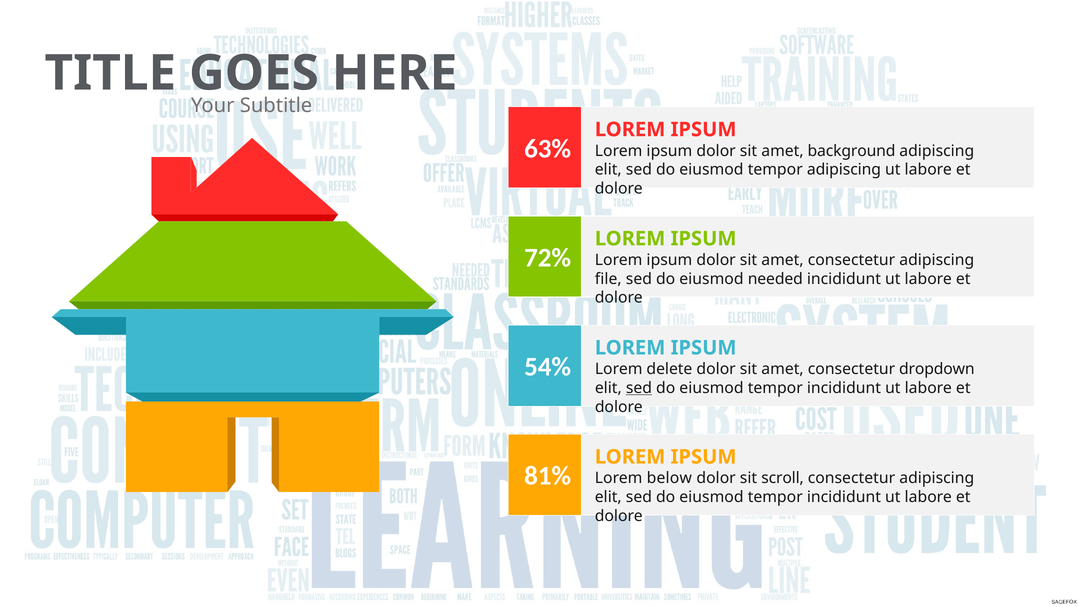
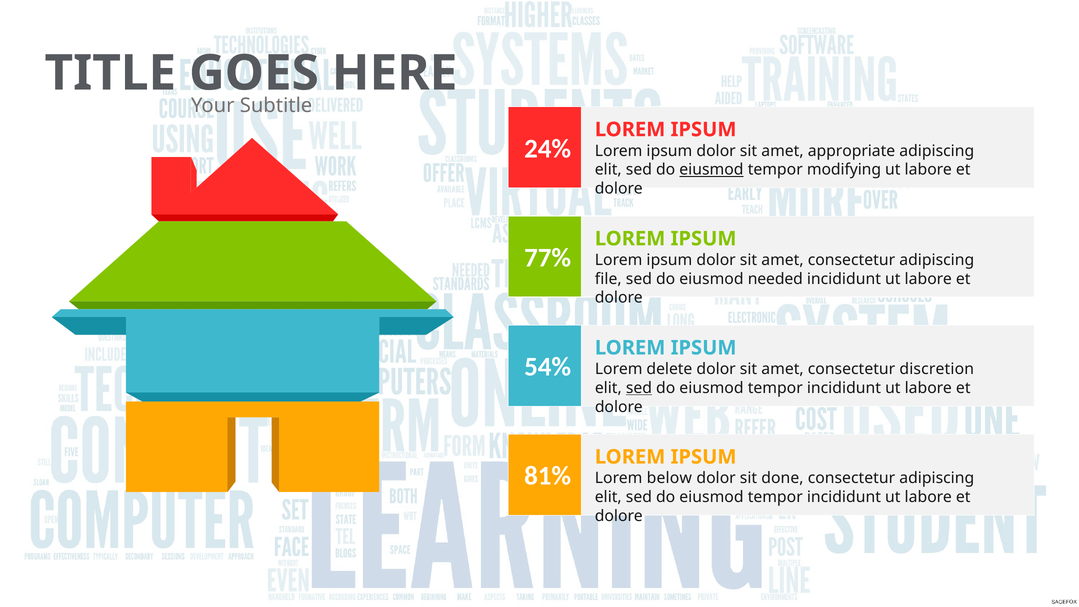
63%: 63% -> 24%
background: background -> appropriate
eiusmod at (711, 170) underline: none -> present
tempor adipiscing: adipiscing -> modifying
72%: 72% -> 77%
dropdown: dropdown -> discretion
scroll: scroll -> done
